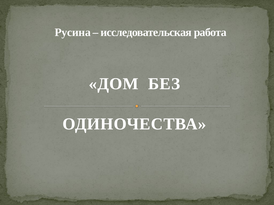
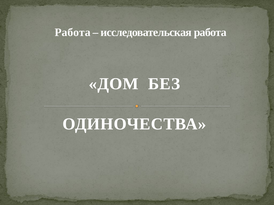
Русина at (73, 32): Русина -> Работа
